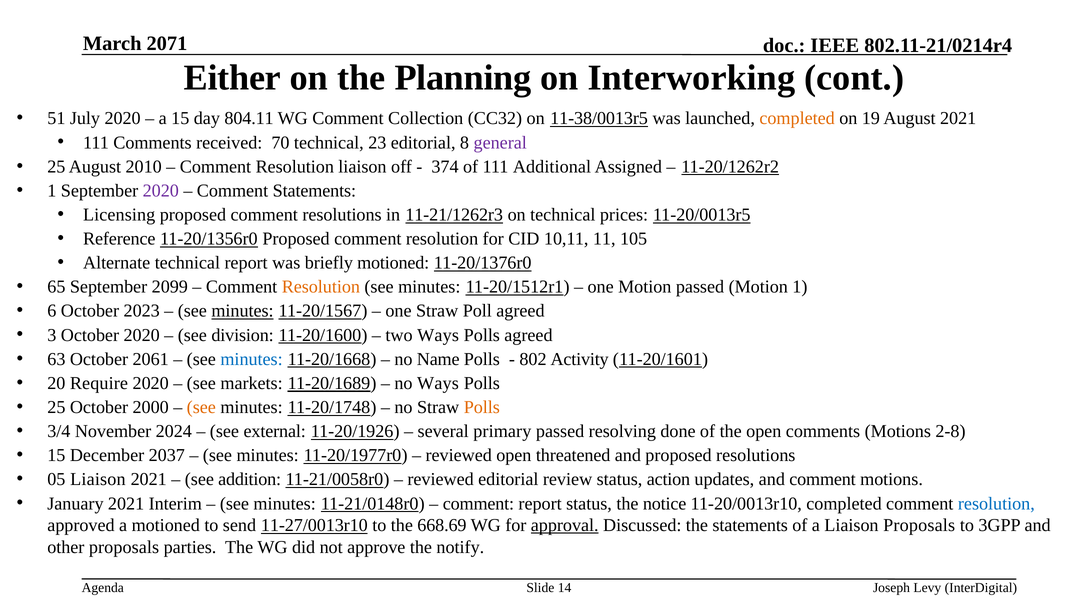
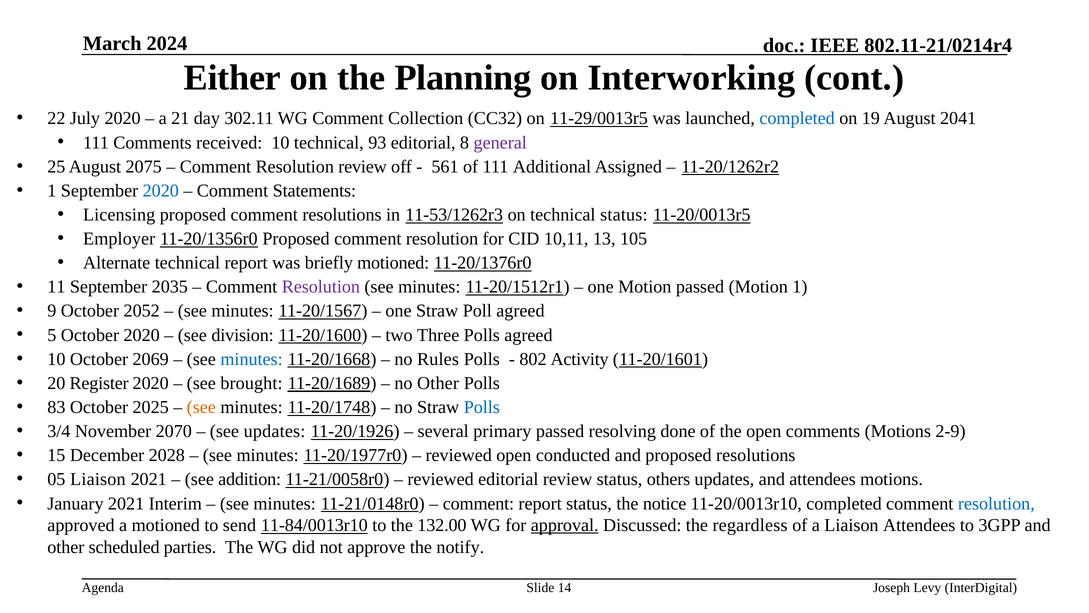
2071: 2071 -> 2024
51: 51 -> 22
a 15: 15 -> 21
804.11: 804.11 -> 302.11
11-38/0013r5: 11-38/0013r5 -> 11-29/0013r5
completed at (797, 118) colour: orange -> blue
August 2021: 2021 -> 2041
received 70: 70 -> 10
23: 23 -> 93
2010: 2010 -> 2075
Resolution liaison: liaison -> review
374: 374 -> 561
2020 at (161, 191) colour: purple -> blue
11-21/1262r3: 11-21/1262r3 -> 11-53/1262r3
technical prices: prices -> status
Reference: Reference -> Employer
11: 11 -> 13
65: 65 -> 11
2099: 2099 -> 2035
Resolution at (321, 287) colour: orange -> purple
6: 6 -> 9
2023: 2023 -> 2052
minutes at (243, 311) underline: present -> none
3: 3 -> 5
two Ways: Ways -> Three
63 at (56, 359): 63 -> 10
2061: 2061 -> 2069
Name: Name -> Rules
Require: Require -> Register
markets: markets -> brought
no Ways: Ways -> Other
25 at (56, 407): 25 -> 83
2000: 2000 -> 2025
Polls at (482, 407) colour: orange -> blue
2024: 2024 -> 2070
see external: external -> updates
2-8: 2-8 -> 2-9
2037: 2037 -> 2028
threatened: threatened -> conducted
action: action -> others
and comment: comment -> attendees
11-27/0013r10: 11-27/0013r10 -> 11-84/0013r10
668.69: 668.69 -> 132.00
the statements: statements -> regardless
Liaison Proposals: Proposals -> Attendees
other proposals: proposals -> scheduled
